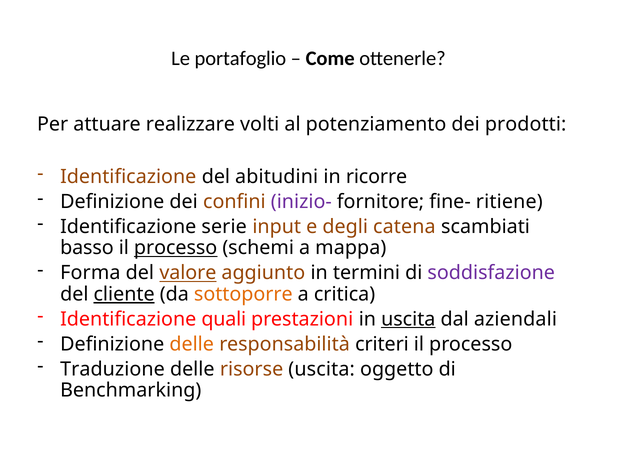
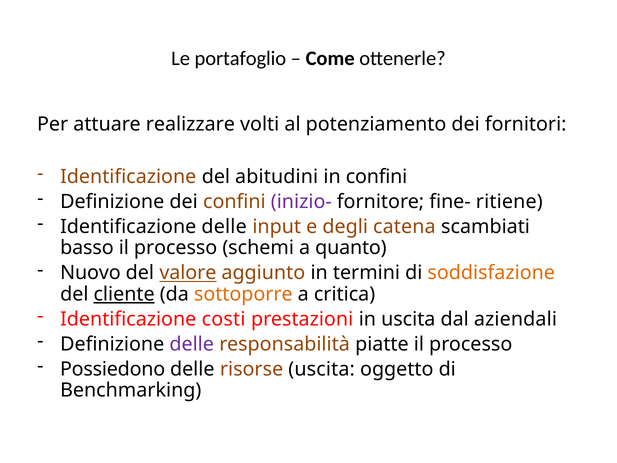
prodotti: prodotti -> fornitori
in ricorre: ricorre -> confini
Identificazione serie: serie -> delle
processo at (176, 248) underline: present -> none
mappa: mappa -> quanto
Forma: Forma -> Nuovo
soddisfazione colour: purple -> orange
quali: quali -> costi
uscita at (408, 319) underline: present -> none
delle at (192, 344) colour: orange -> purple
criteri: criteri -> piatte
Traduzione: Traduzione -> Possiedono
